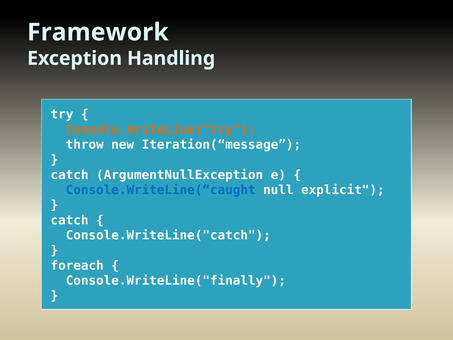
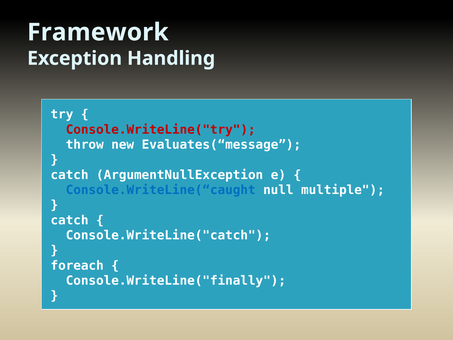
Console.WriteLine("try colour: orange -> red
Iteration(“message: Iteration(“message -> Evaluates(“message
explicit: explicit -> multiple
